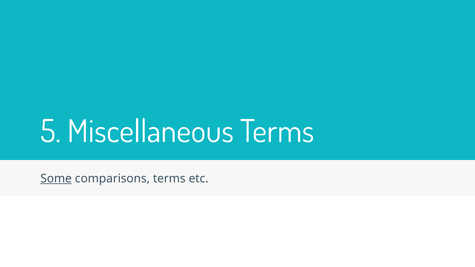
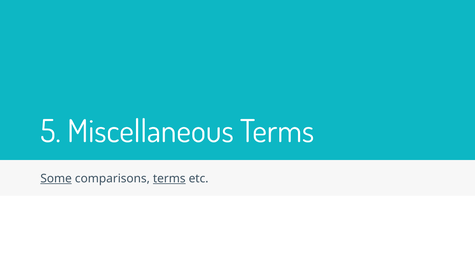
terms at (169, 179) underline: none -> present
